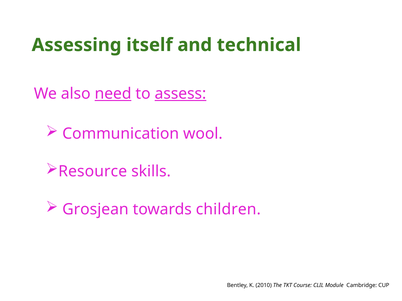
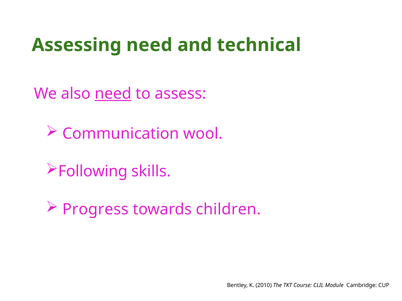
Assessing itself: itself -> need
assess underline: present -> none
Resource: Resource -> Following
Grosjean: Grosjean -> Progress
